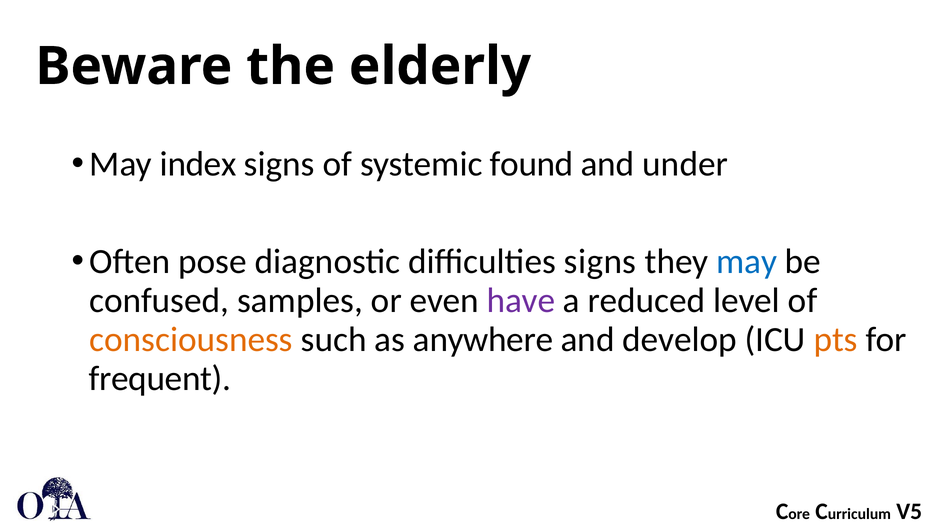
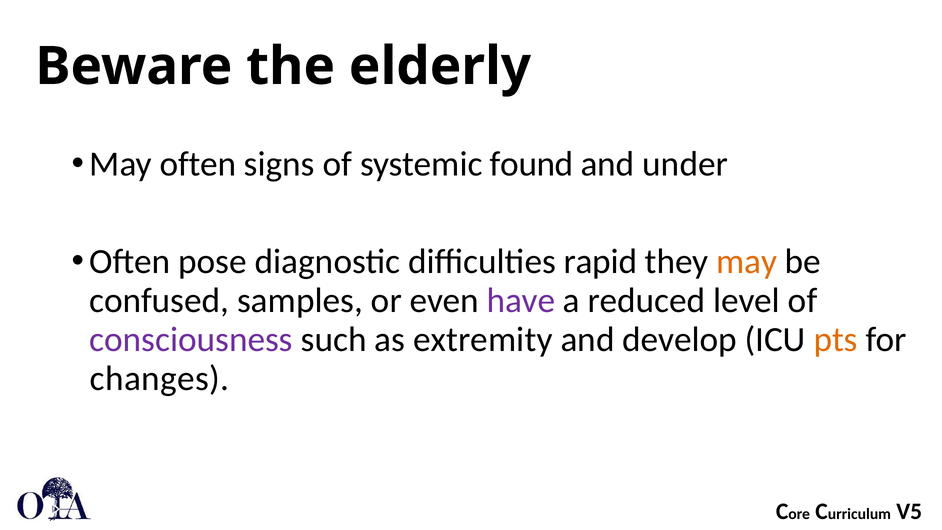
May index: index -> often
difficulties signs: signs -> rapid
may at (747, 262) colour: blue -> orange
consciousness colour: orange -> purple
anywhere: anywhere -> extremity
frequent: frequent -> changes
